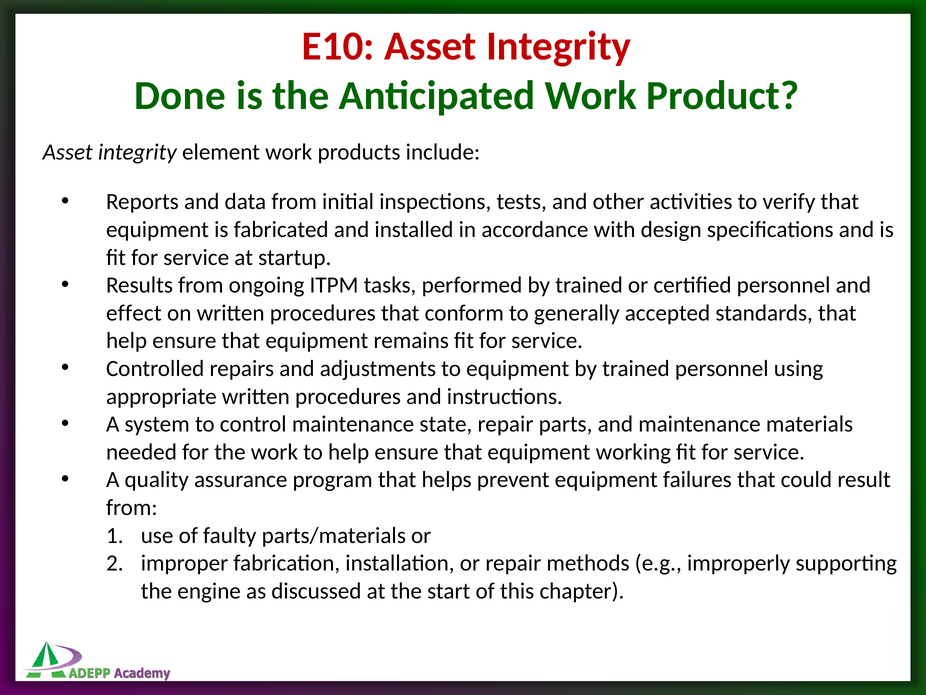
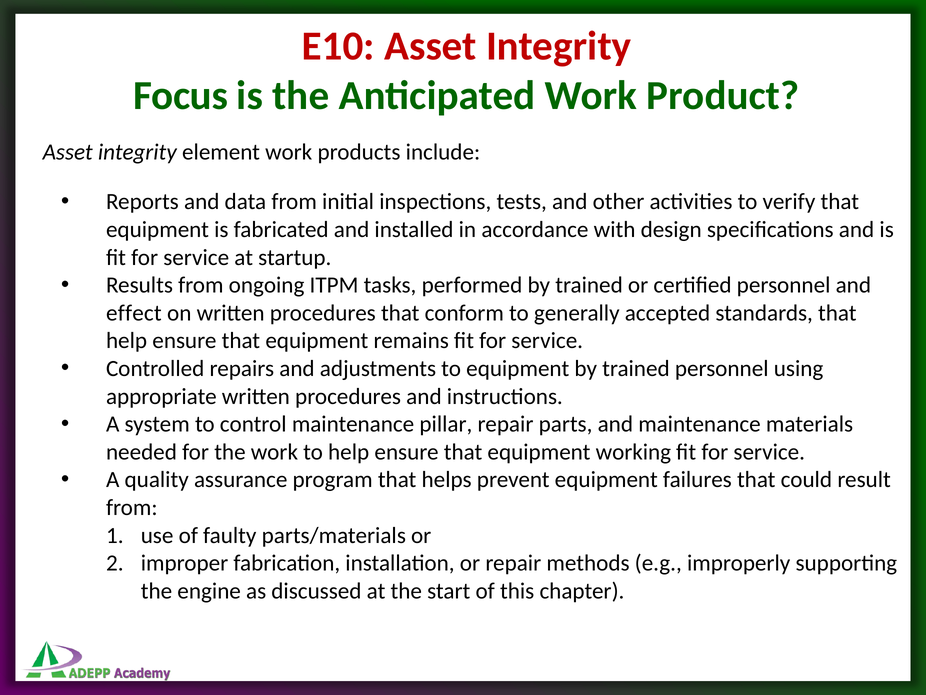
Done: Done -> Focus
state: state -> pillar
